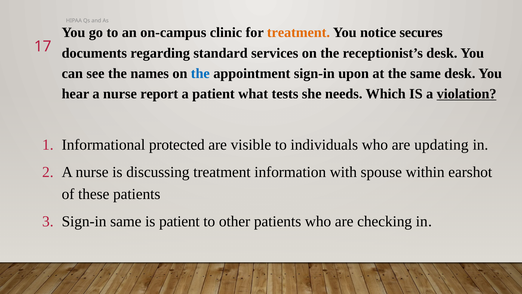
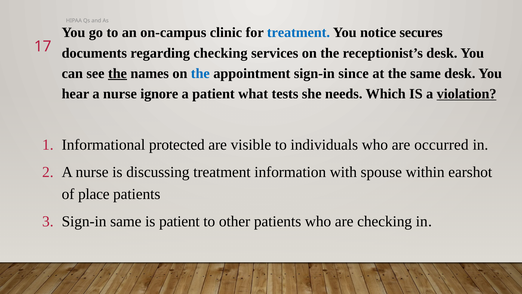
treatment at (298, 33) colour: orange -> blue
regarding standard: standard -> checking
the at (117, 73) underline: none -> present
upon: upon -> since
report: report -> ignore
updating: updating -> occurred
these: these -> place
